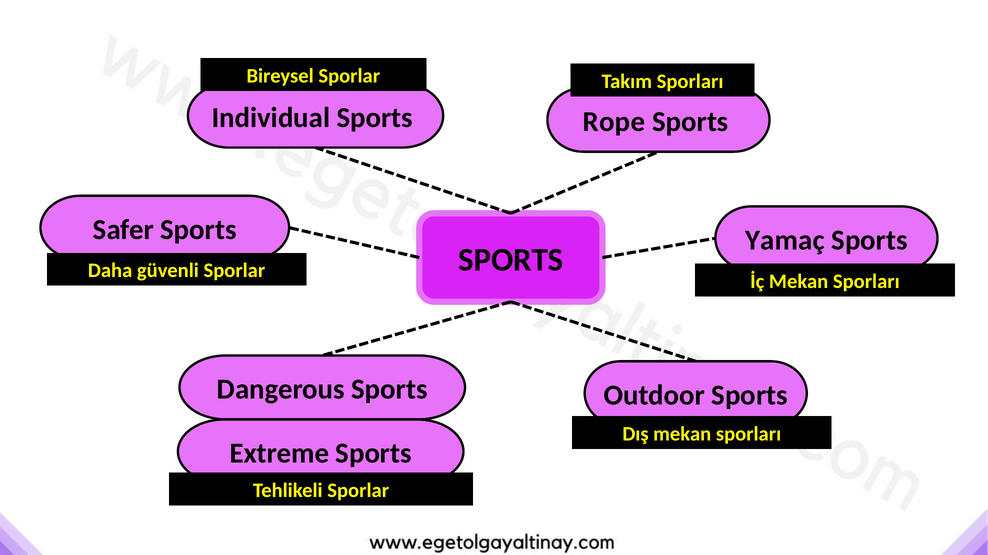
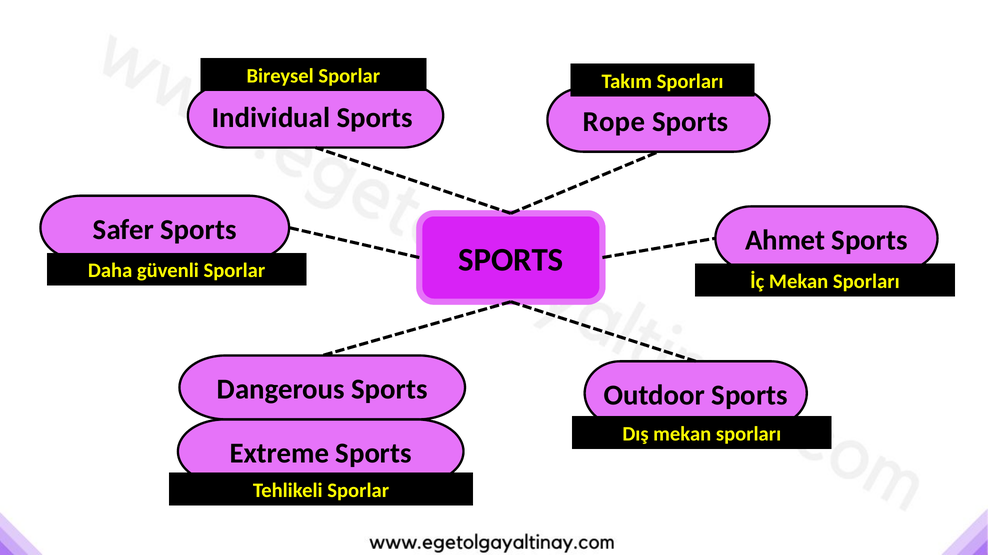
Yamaç: Yamaç -> Ahmet
